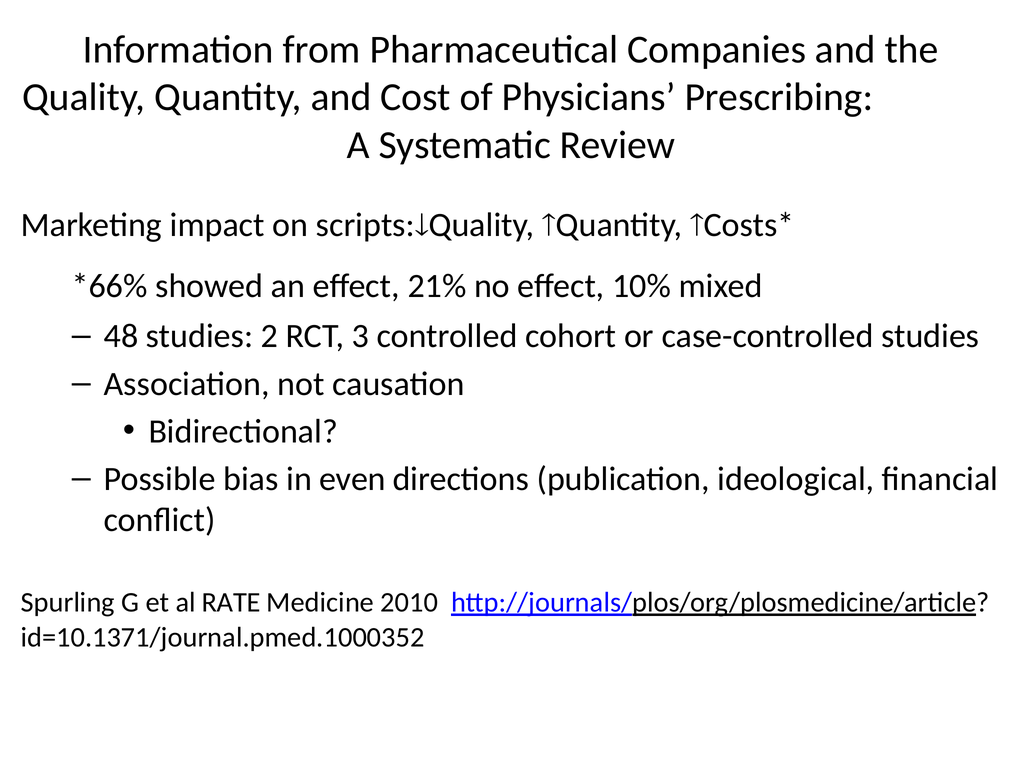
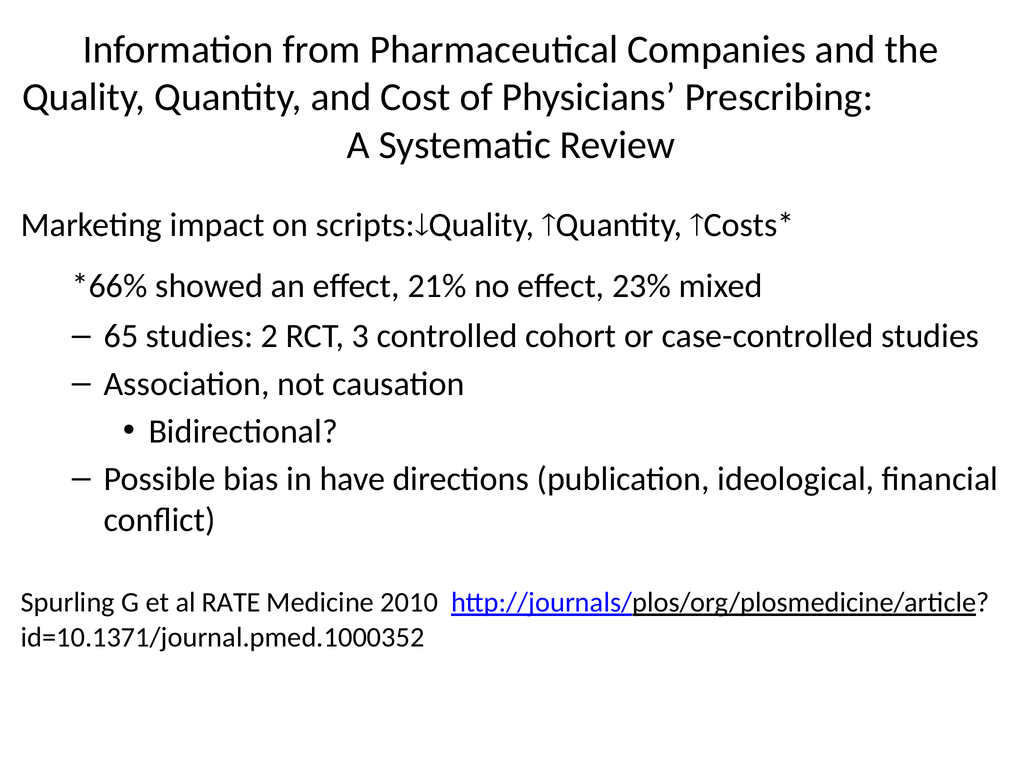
10%: 10% -> 23%
48: 48 -> 65
even: even -> have
